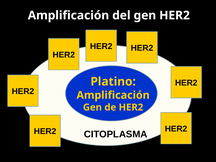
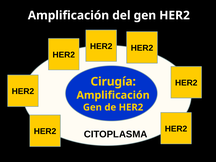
Platino: Platino -> Cirugía
